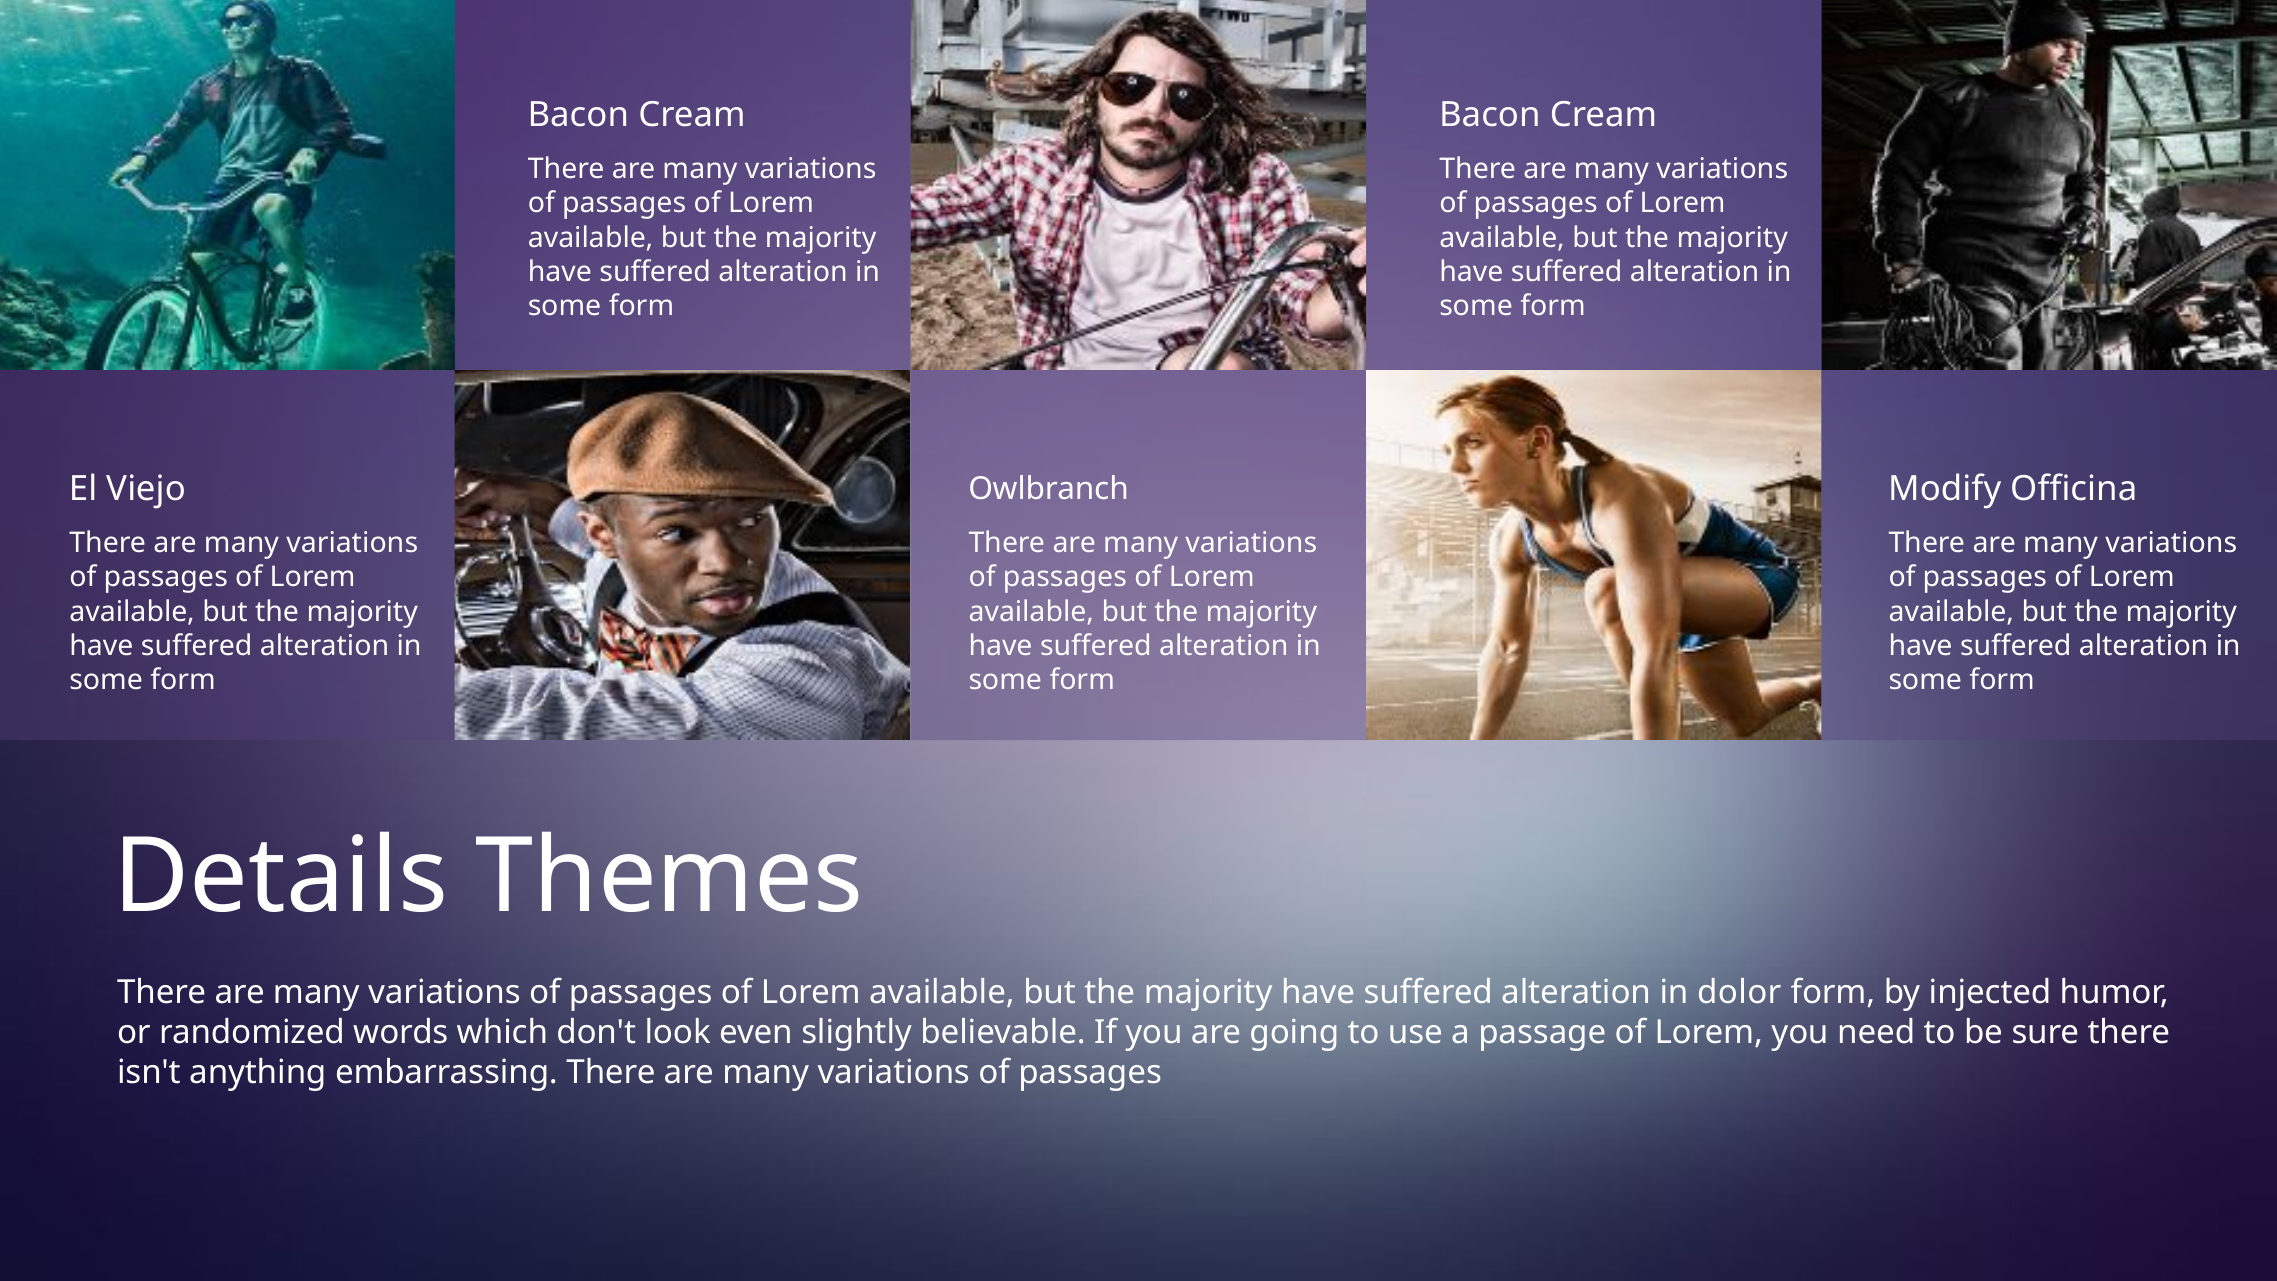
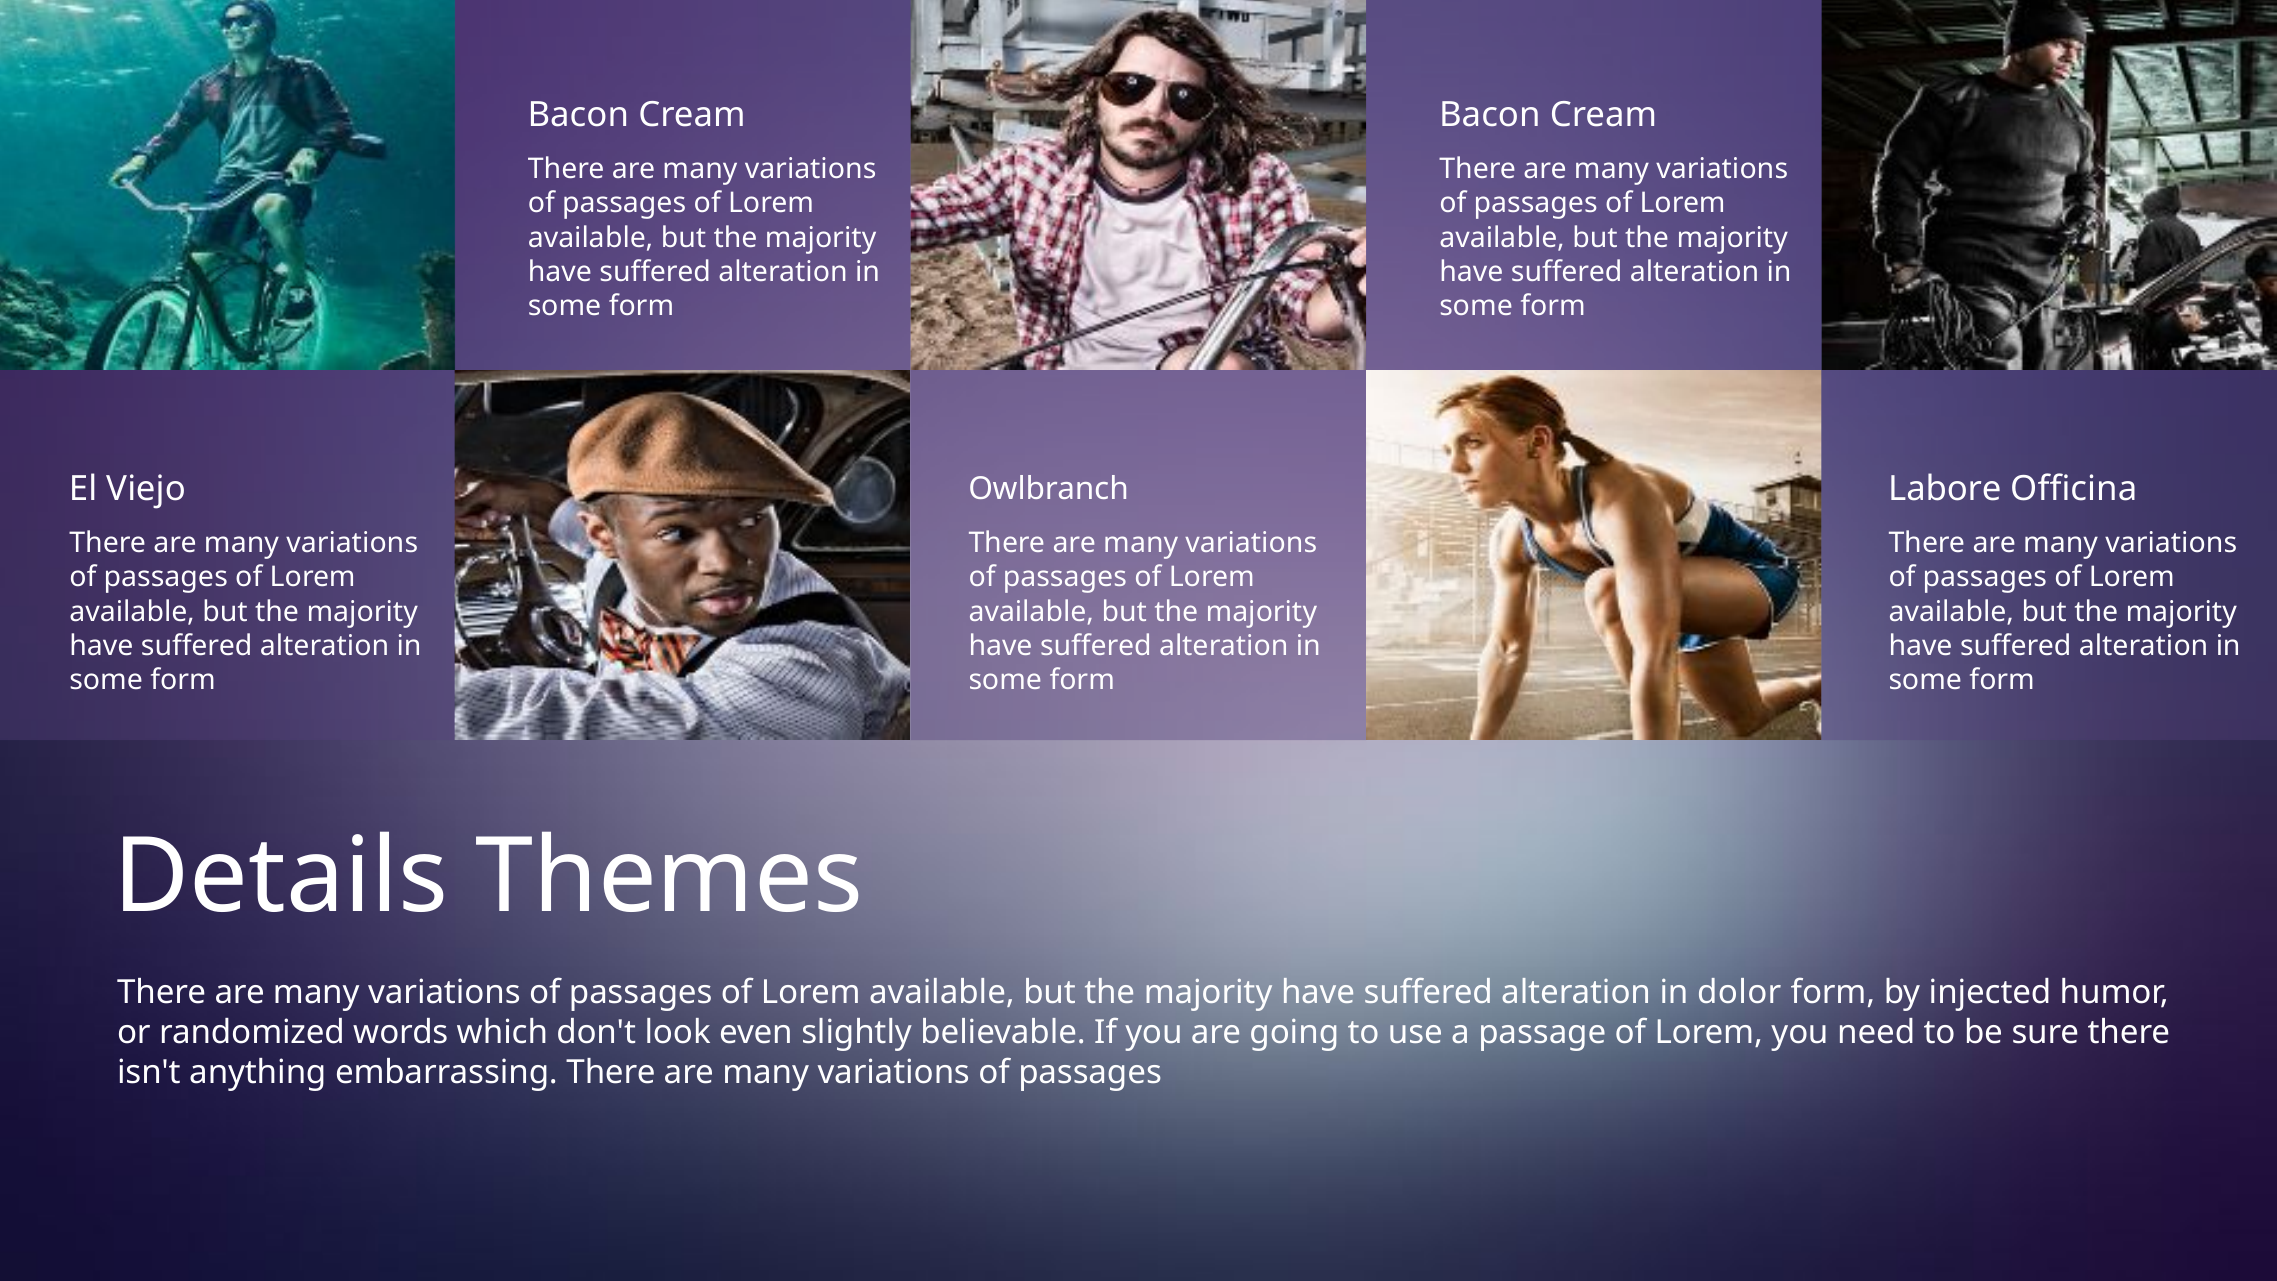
Modify: Modify -> Labore
